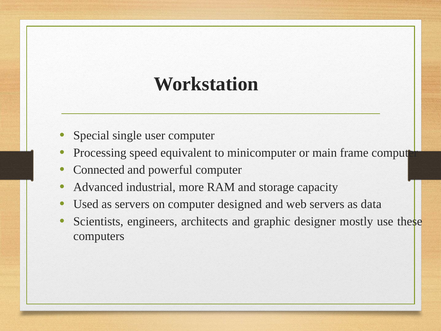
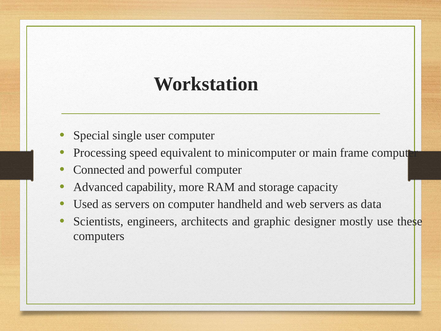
industrial: industrial -> capability
designed: designed -> handheld
